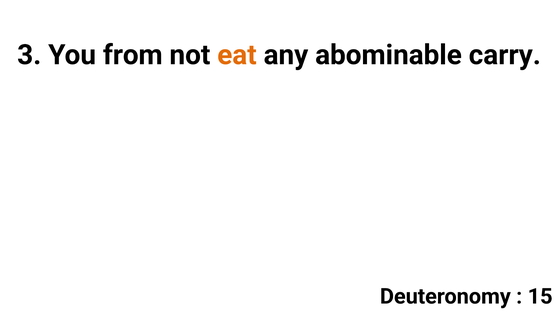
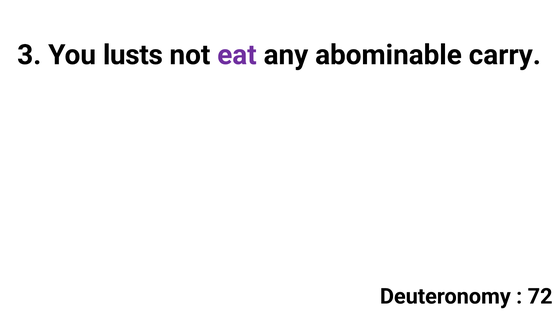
from: from -> lusts
eat colour: orange -> purple
15: 15 -> 72
